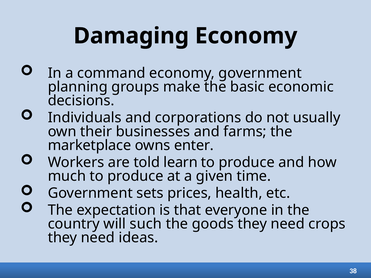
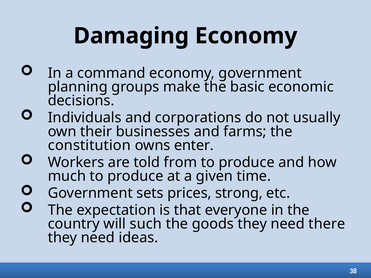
marketplace: marketplace -> constitution
learn: learn -> from
health: health -> strong
crops: crops -> there
